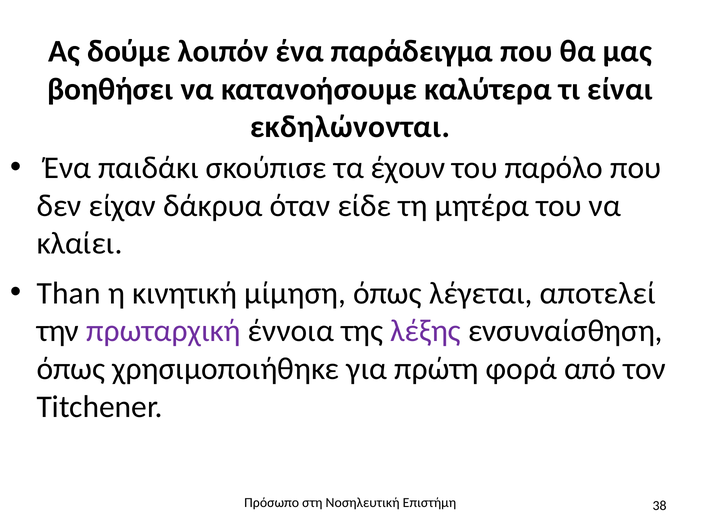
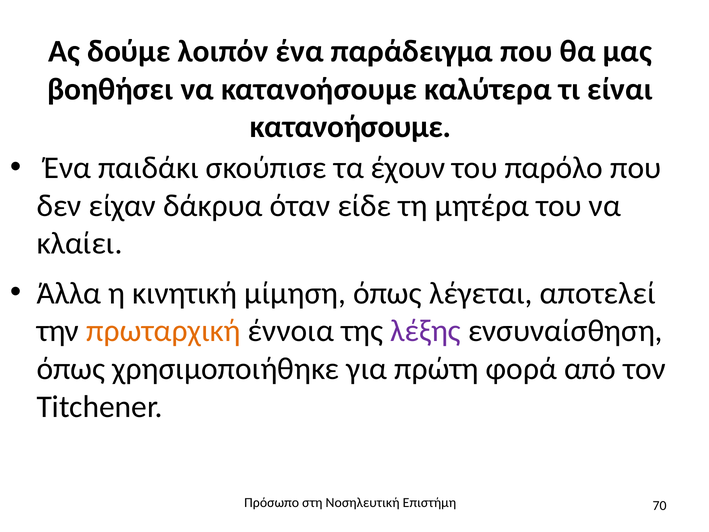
εκδηλώνονται at (350, 127): εκδηλώνονται -> κατανοήσουμε
Than: Than -> Άλλα
πρωταρχική colour: purple -> orange
38: 38 -> 70
